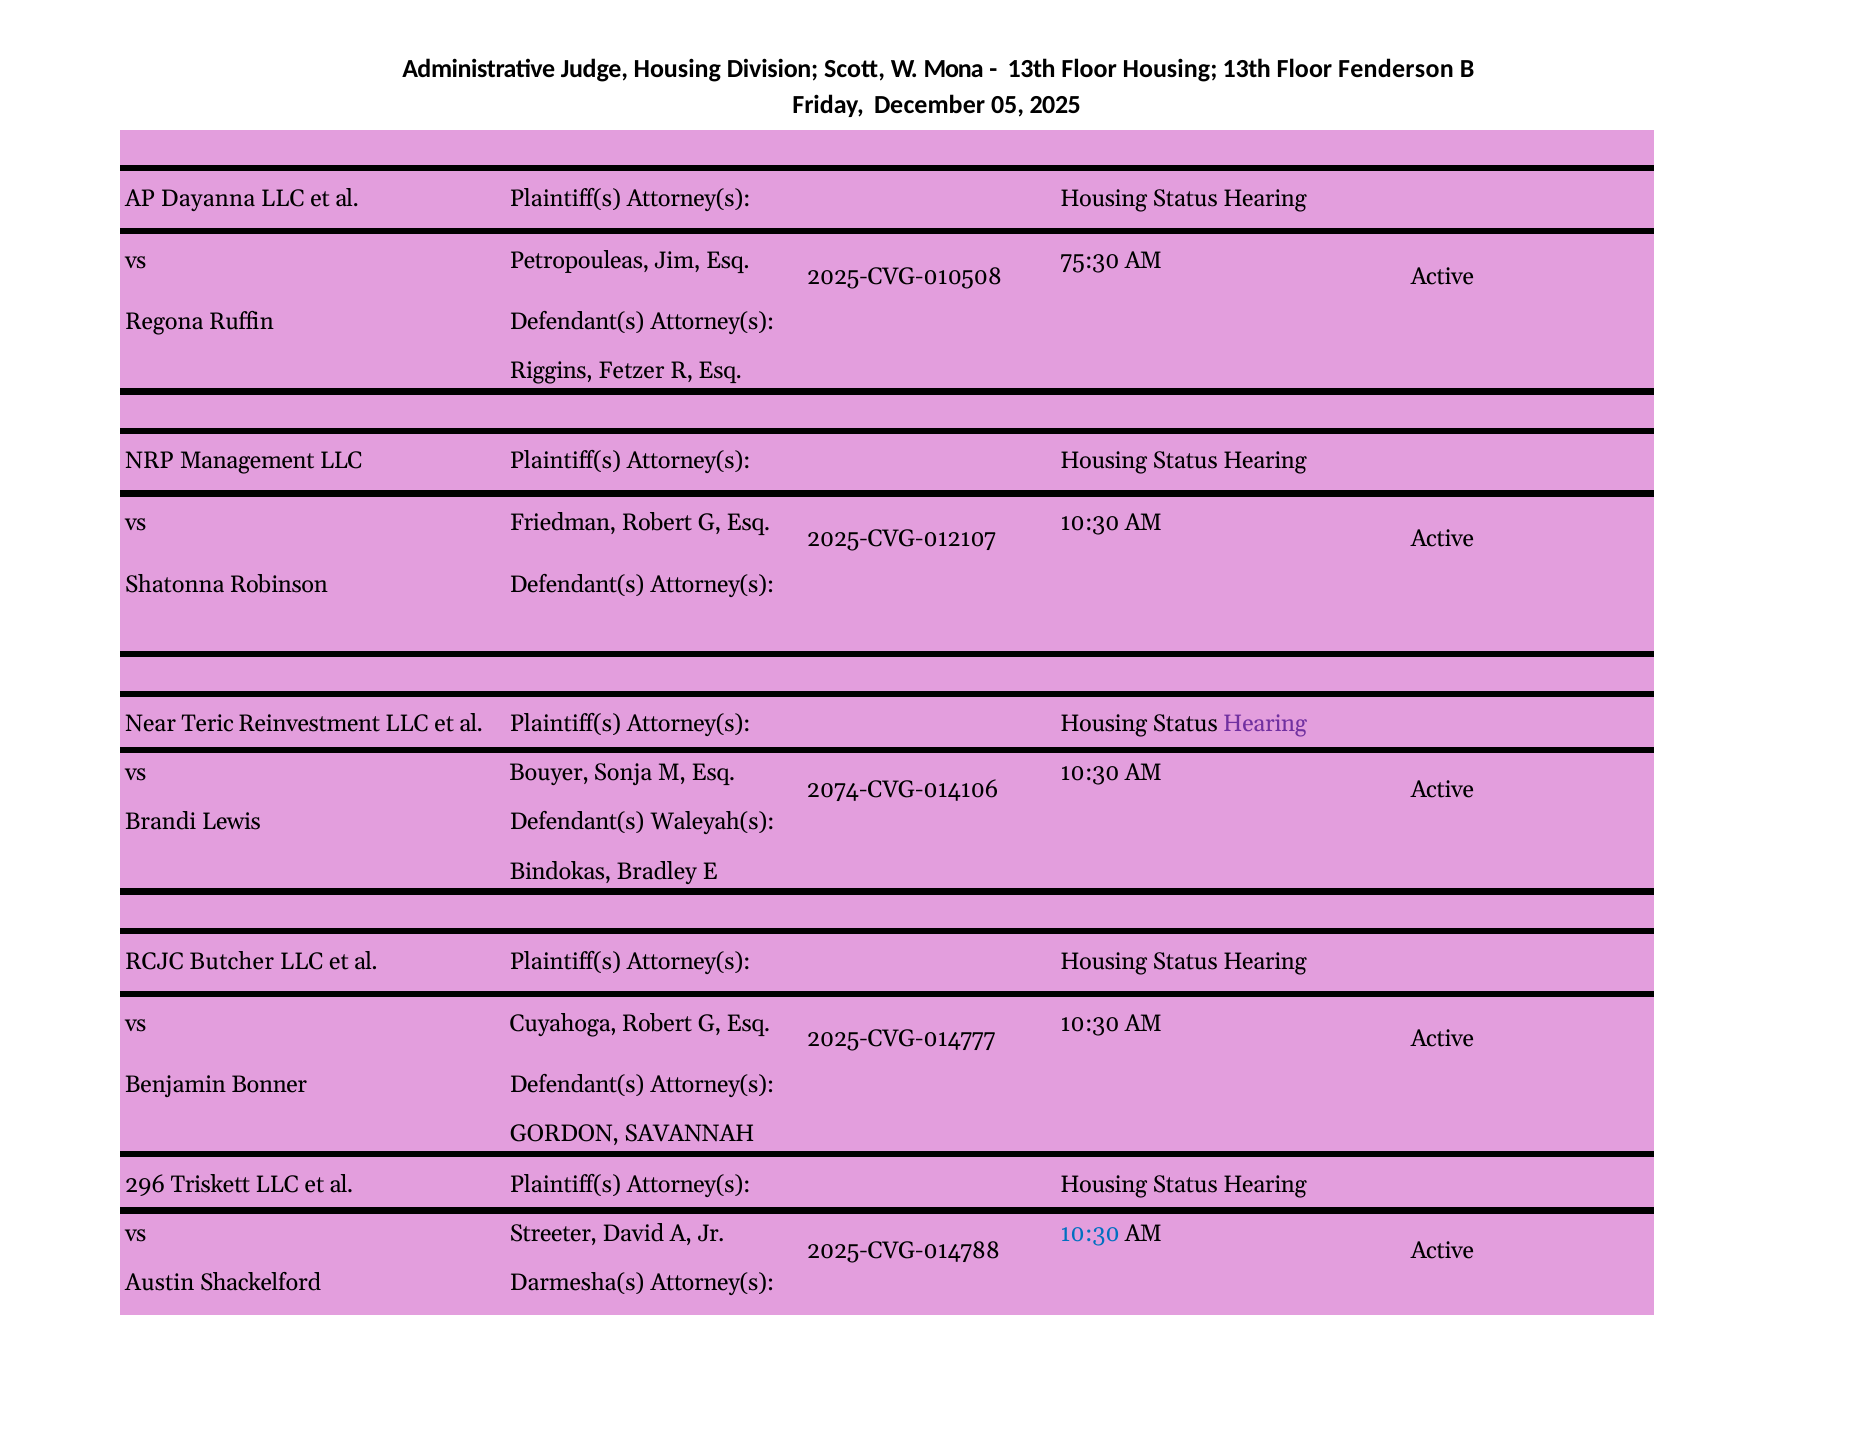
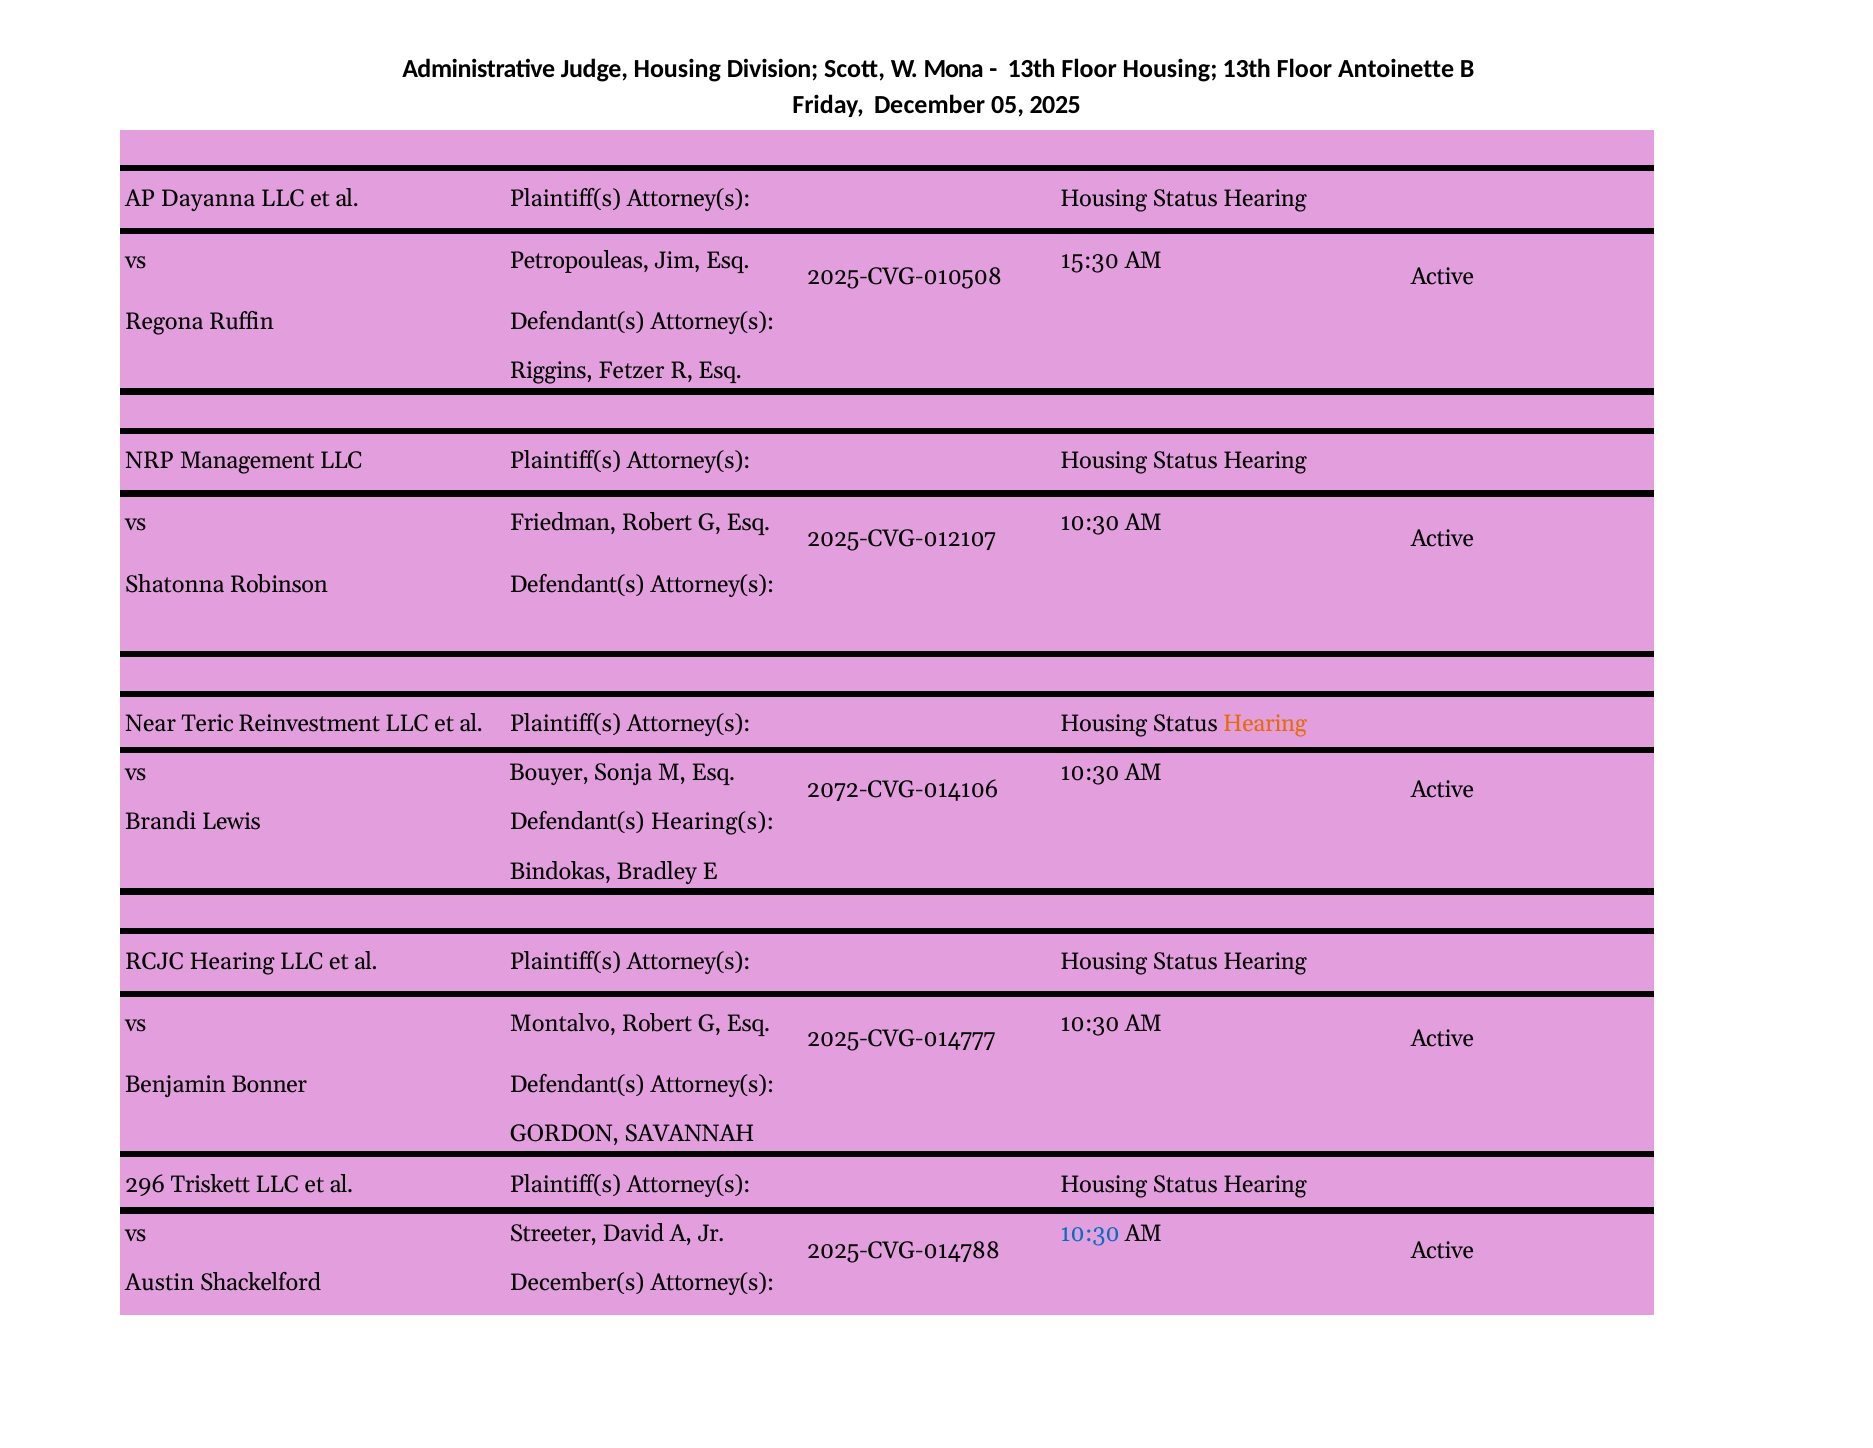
Fenderson: Fenderson -> Antoinette
75:30: 75:30 -> 15:30
Hearing at (1265, 723) colour: purple -> orange
2074-CVG-014106: 2074-CVG-014106 -> 2072-CVG-014106
Waleyah(s: Waleyah(s -> Hearing(s
RCJC Butcher: Butcher -> Hearing
Cuyahoga: Cuyahoga -> Montalvo
Darmesha(s: Darmesha(s -> December(s
